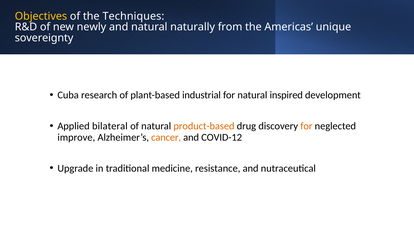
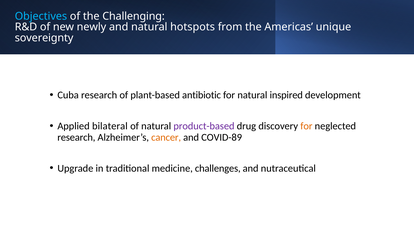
Objectives colour: yellow -> light blue
Techniques: Techniques -> Challenging
naturally: naturally -> hotspots
industrial: industrial -> antibiotic
product-based colour: orange -> purple
improve at (76, 137): improve -> research
COVID-12: COVID-12 -> COVID-89
resistance: resistance -> challenges
